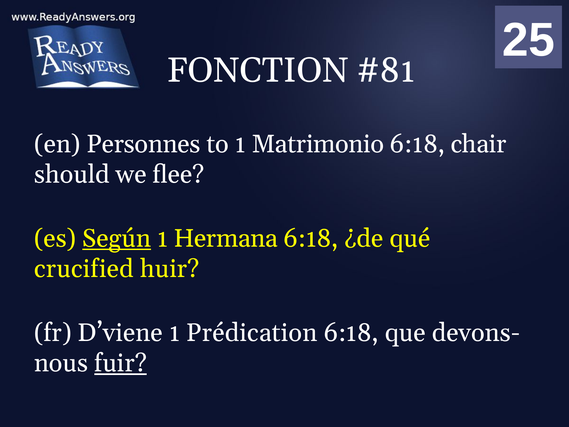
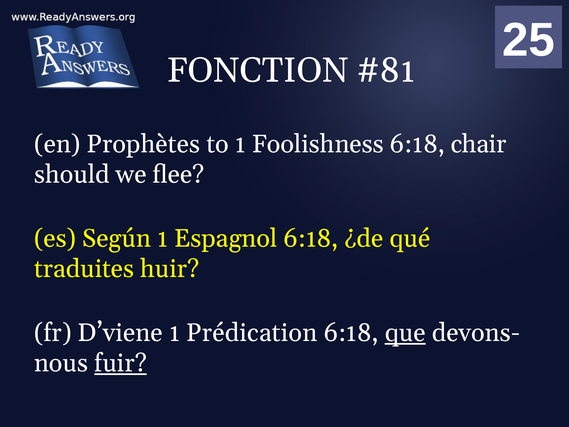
Personnes: Personnes -> Prophètes
Matrimonio: Matrimonio -> Foolishness
Según underline: present -> none
Hermana: Hermana -> Espagnol
crucified: crucified -> traduites
que underline: none -> present
